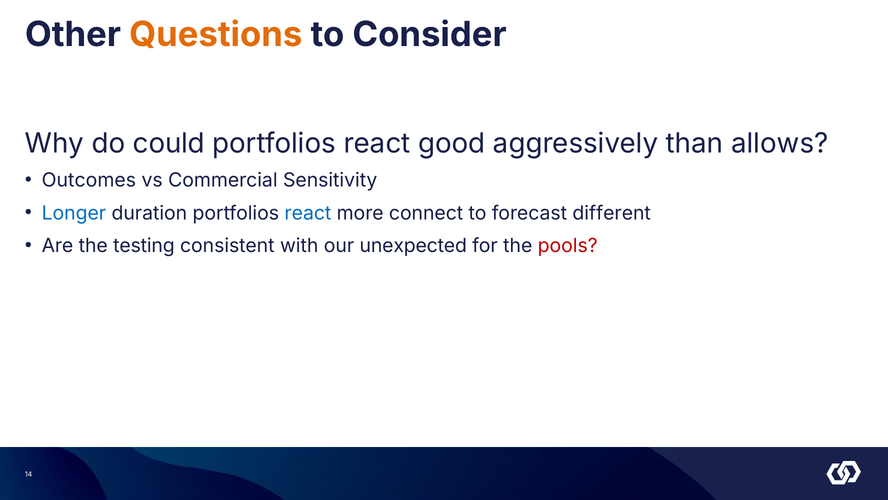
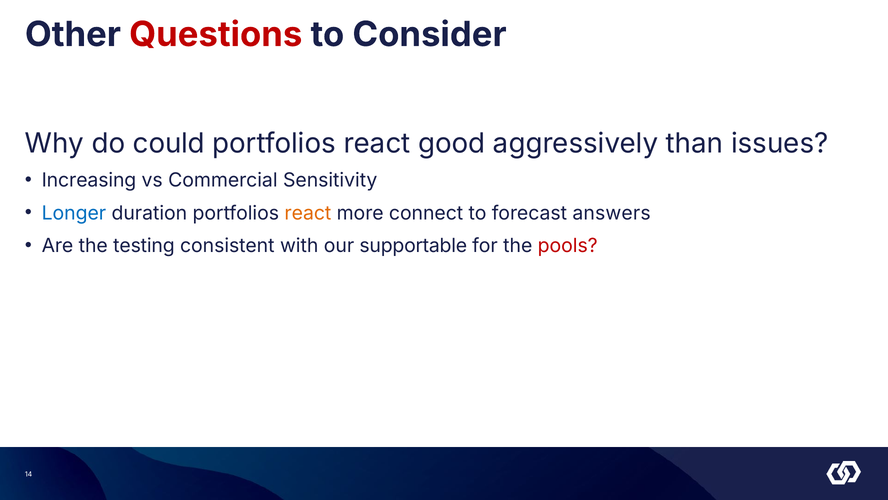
Questions colour: orange -> red
allows: allows -> issues
Outcomes: Outcomes -> Increasing
react at (308, 213) colour: blue -> orange
different: different -> answers
unexpected: unexpected -> supportable
